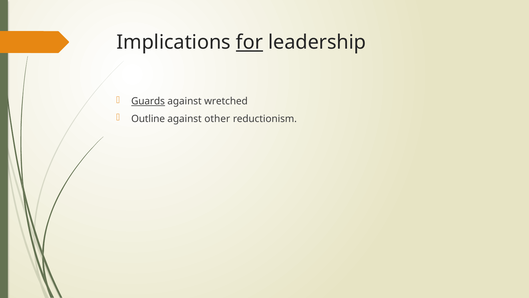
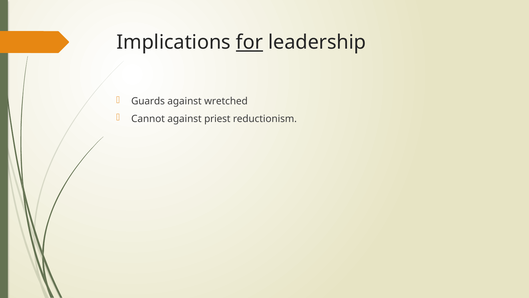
Guards underline: present -> none
Outline: Outline -> Cannot
other: other -> priest
